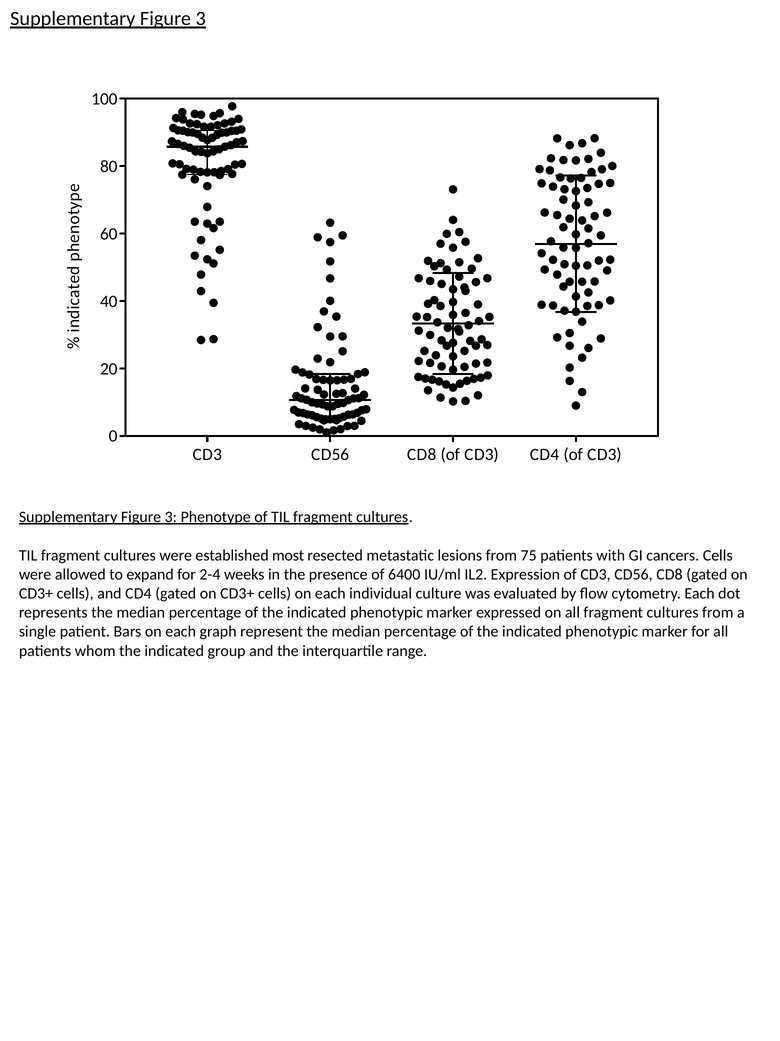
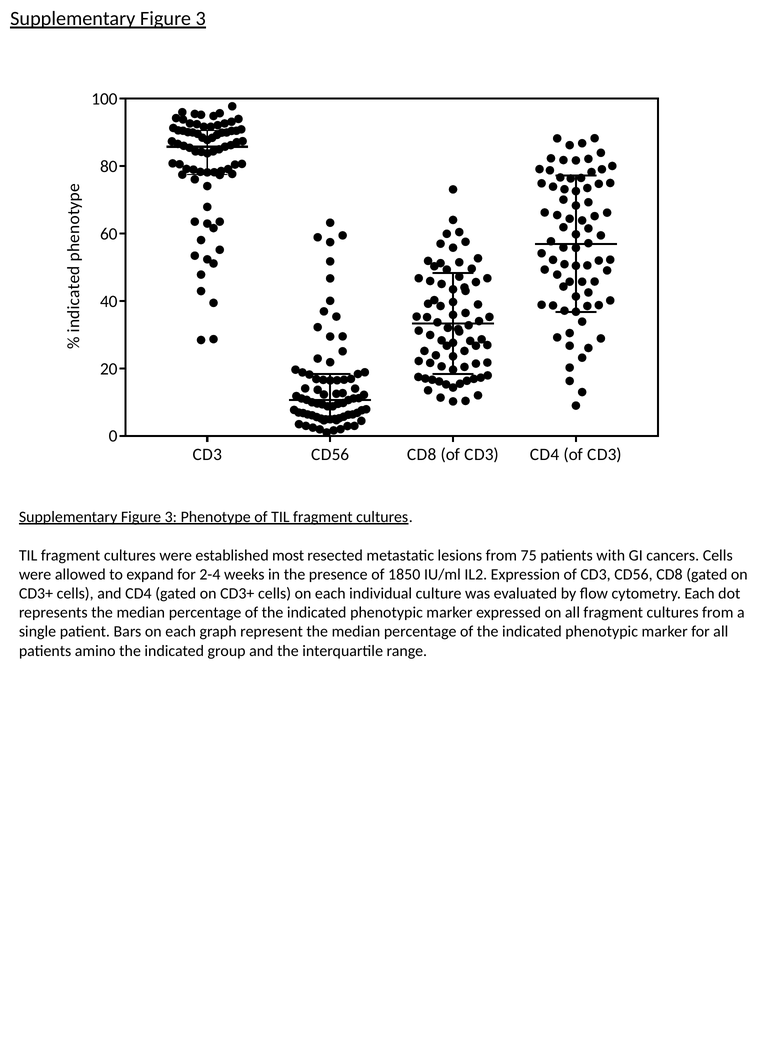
6400: 6400 -> 1850
whom: whom -> amino
